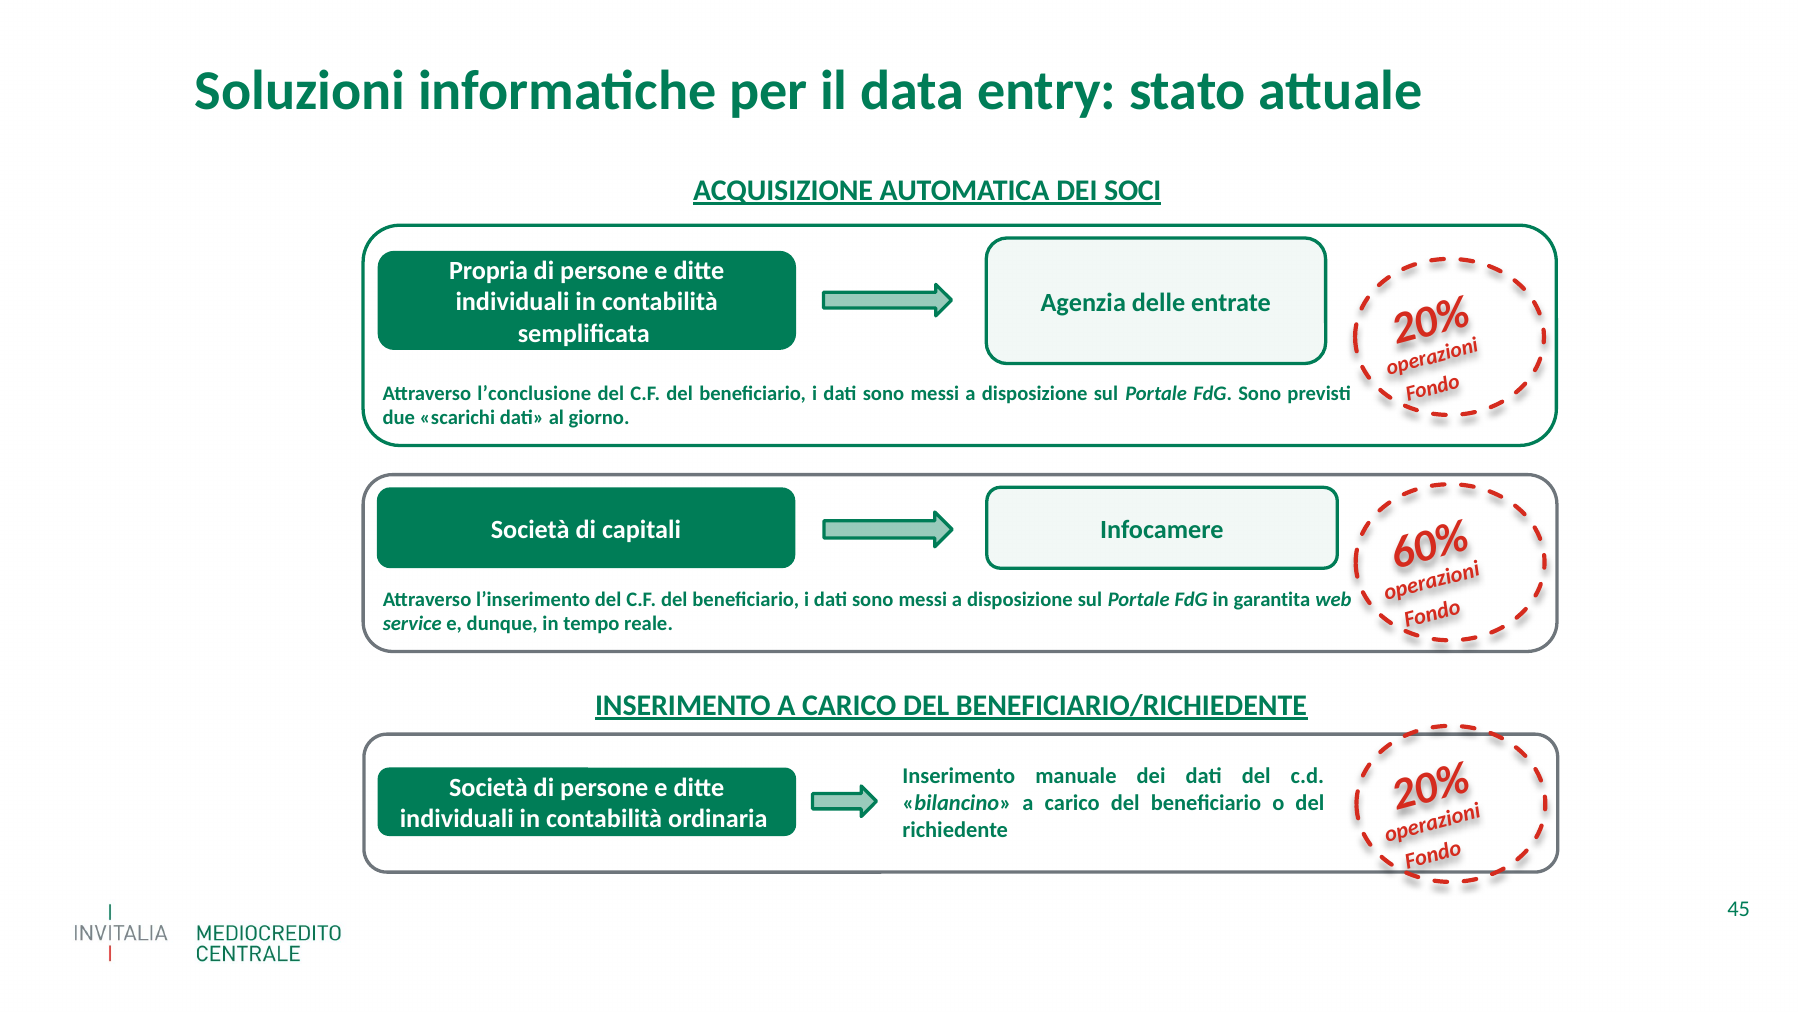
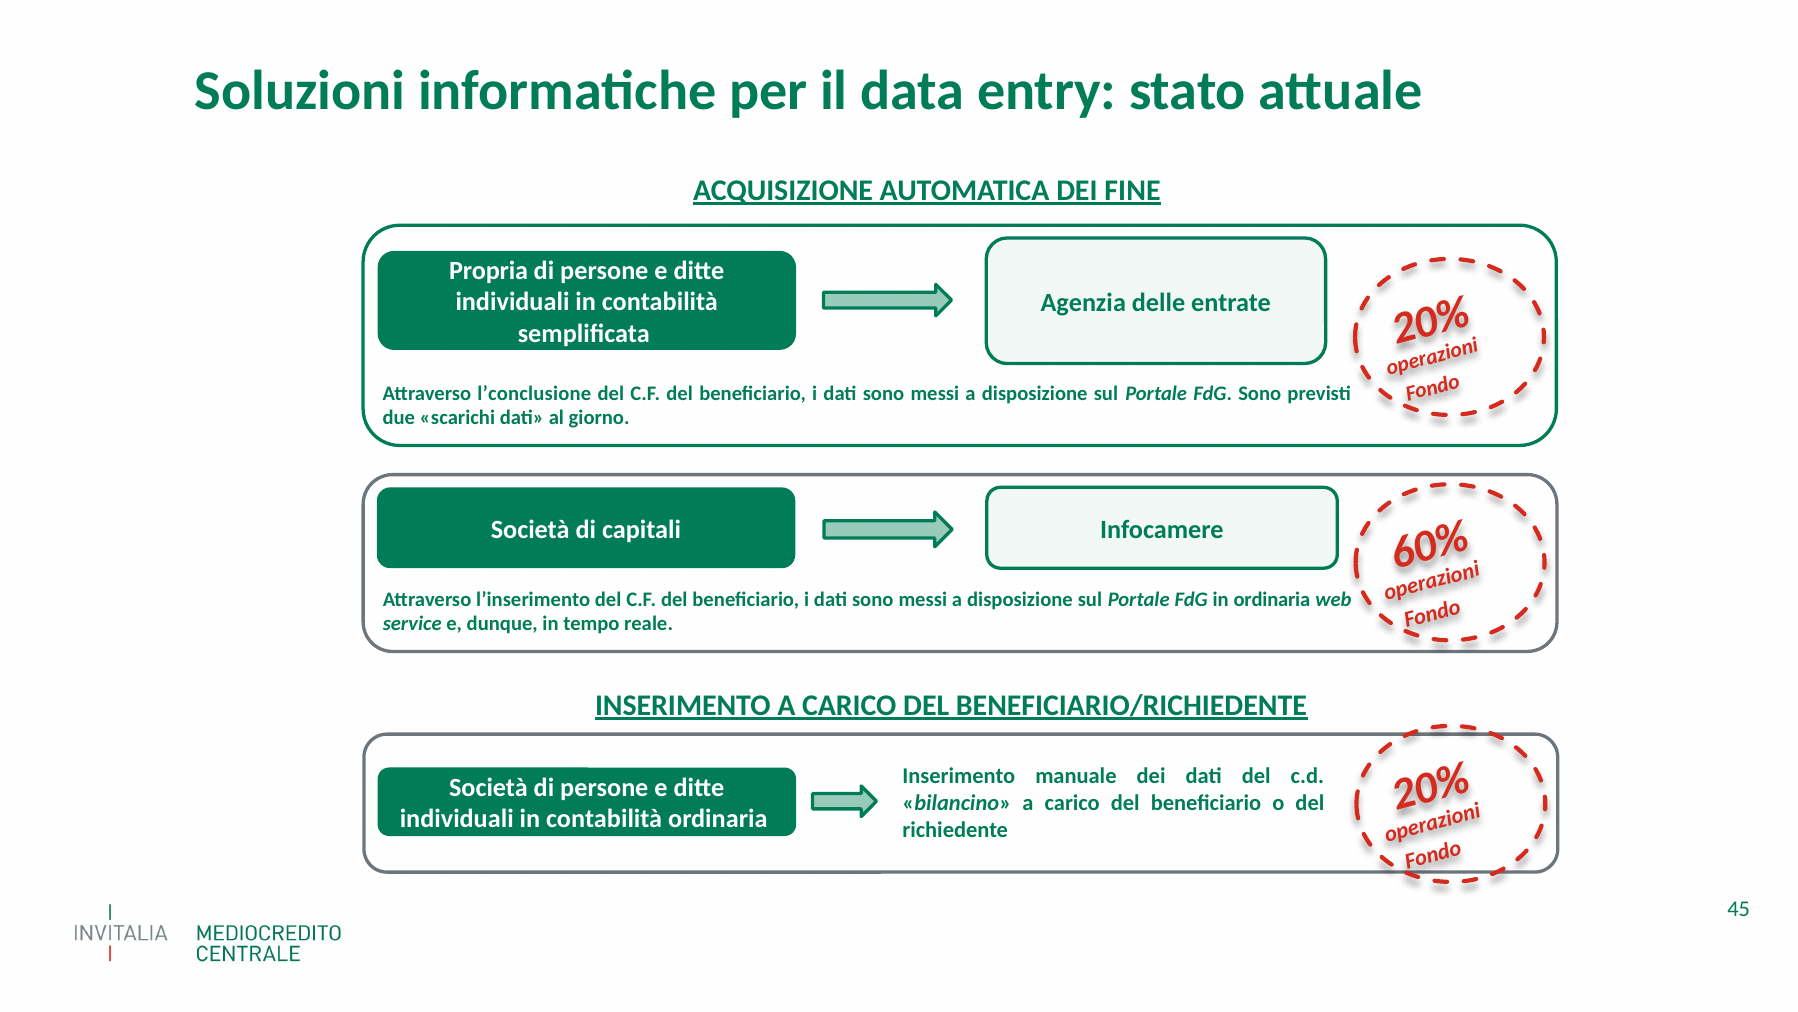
SOCI: SOCI -> FINE
in garantita: garantita -> ordinaria
